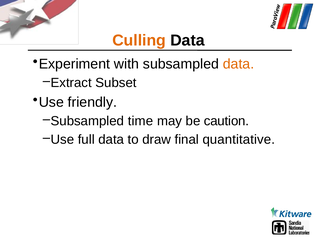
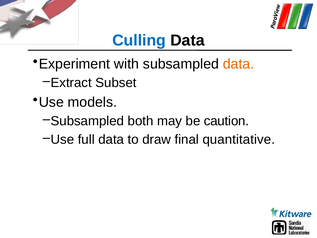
Culling colour: orange -> blue
friendly: friendly -> models
time: time -> both
